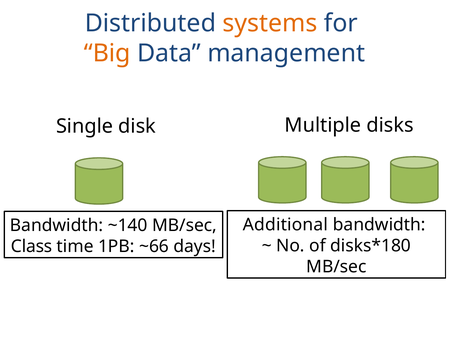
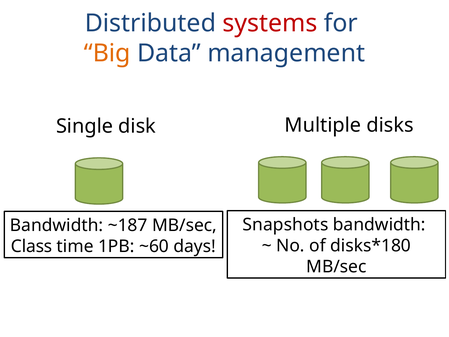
systems colour: orange -> red
Additional: Additional -> Snapshots
~140: ~140 -> ~187
~66: ~66 -> ~60
